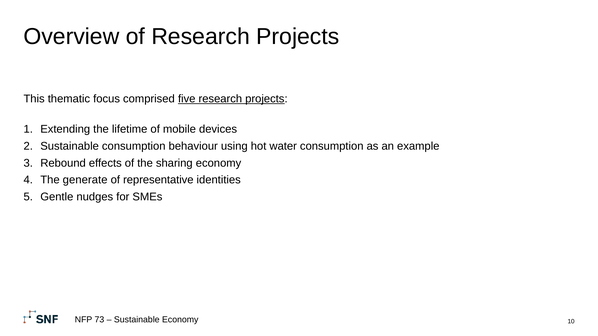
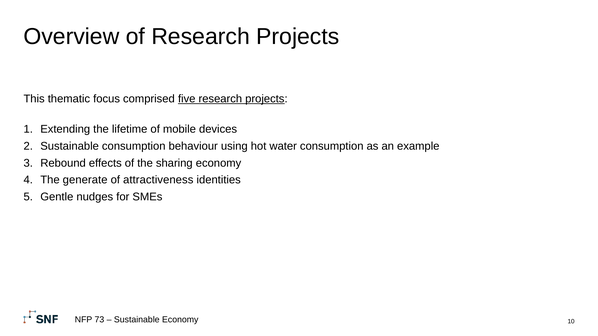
representative: representative -> attractiveness
